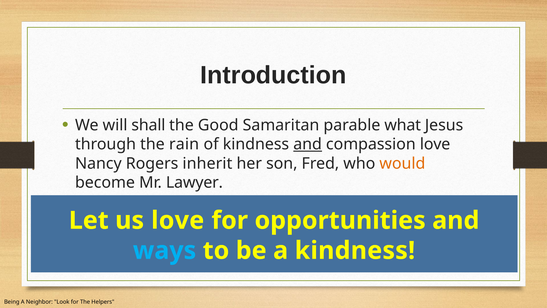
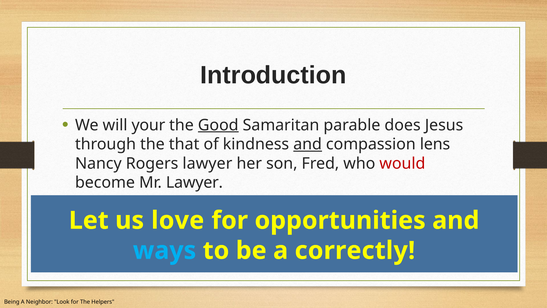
shall: shall -> your
Good underline: none -> present
what: what -> does
rain: rain -> that
compassion love: love -> lens
Rogers inherit: inherit -> lawyer
would colour: orange -> red
a kindness: kindness -> correctly
